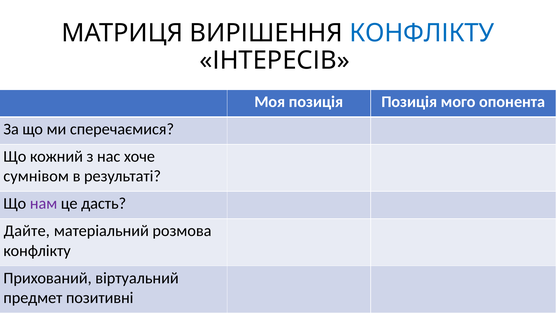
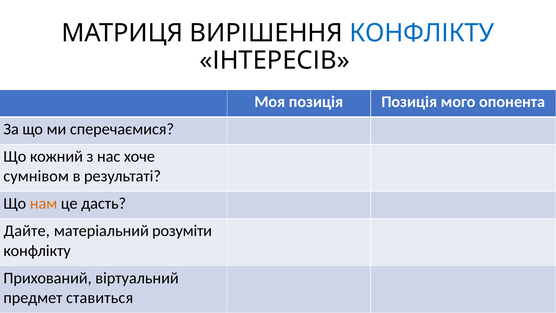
нам colour: purple -> orange
розмова: розмова -> розуміти
позитивні: позитивні -> ставиться
